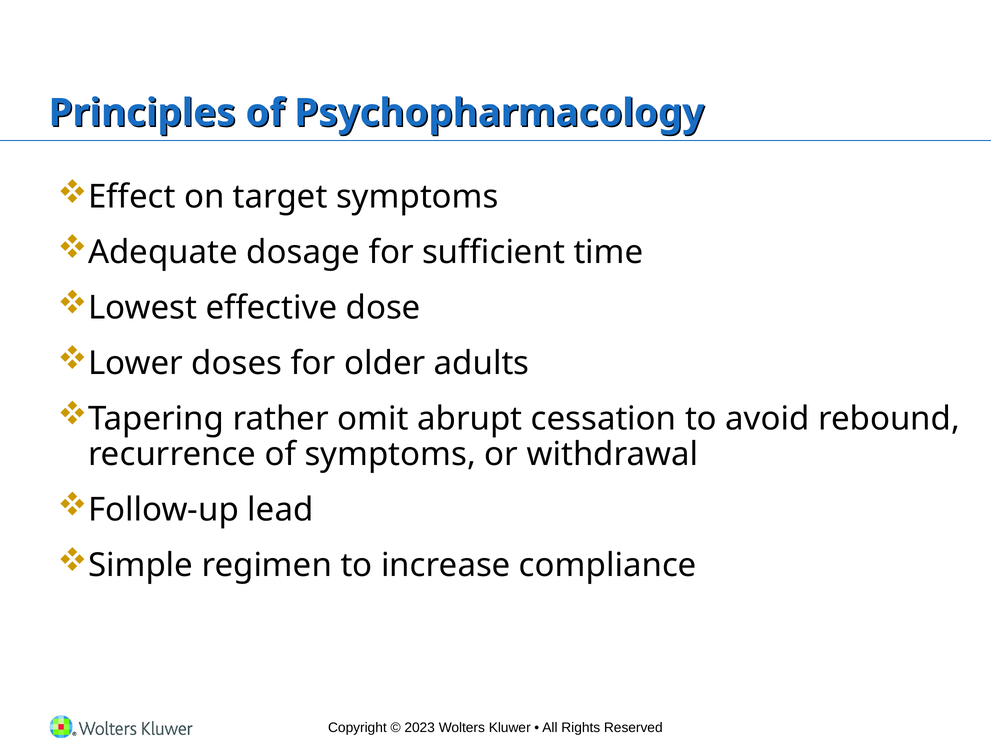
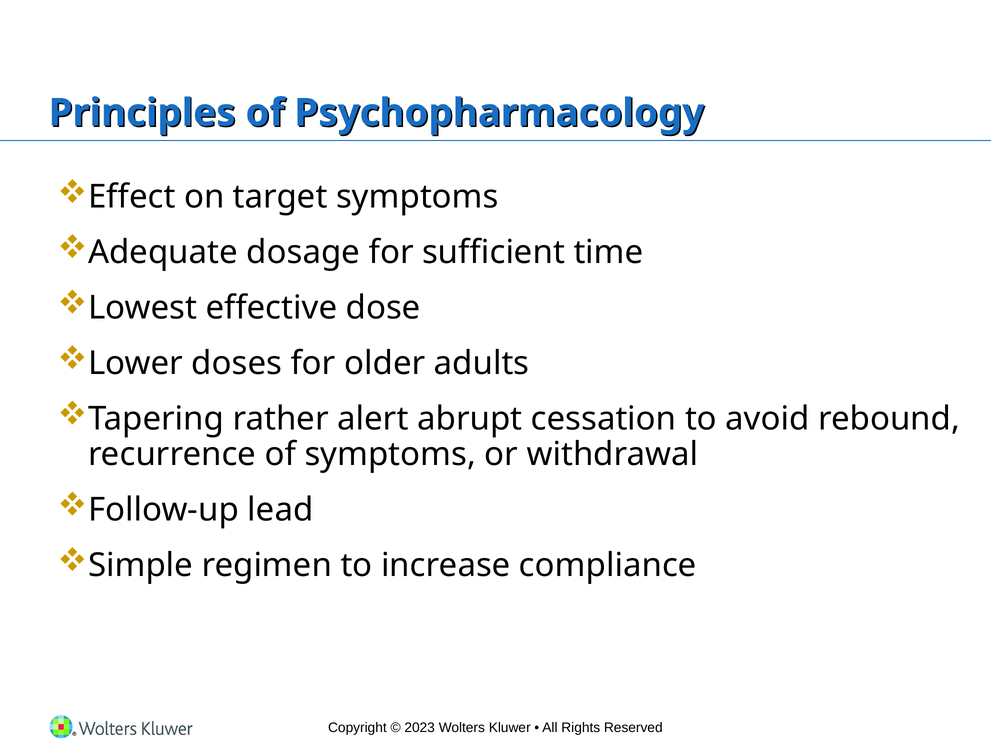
omit: omit -> alert
